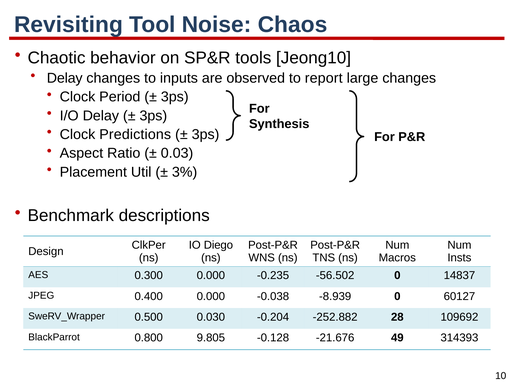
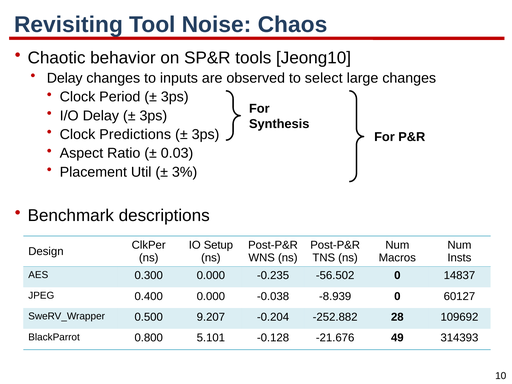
report: report -> select
Diego: Diego -> Setup
0.030: 0.030 -> 9.207
9.805: 9.805 -> 5.101
